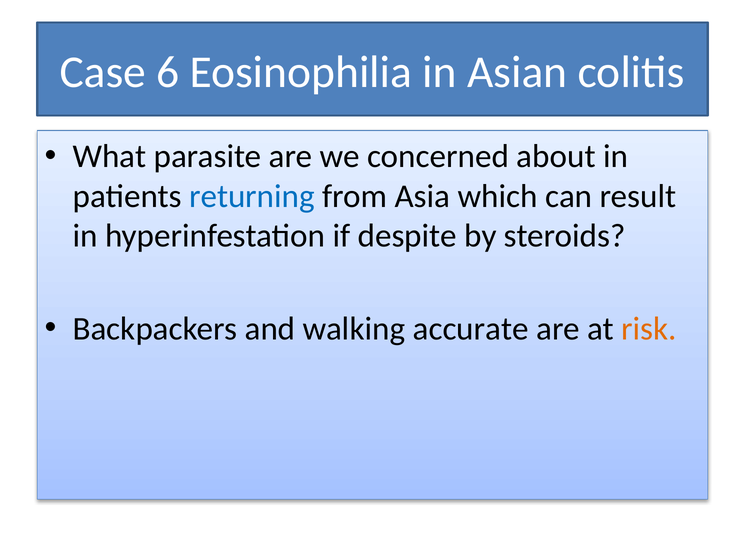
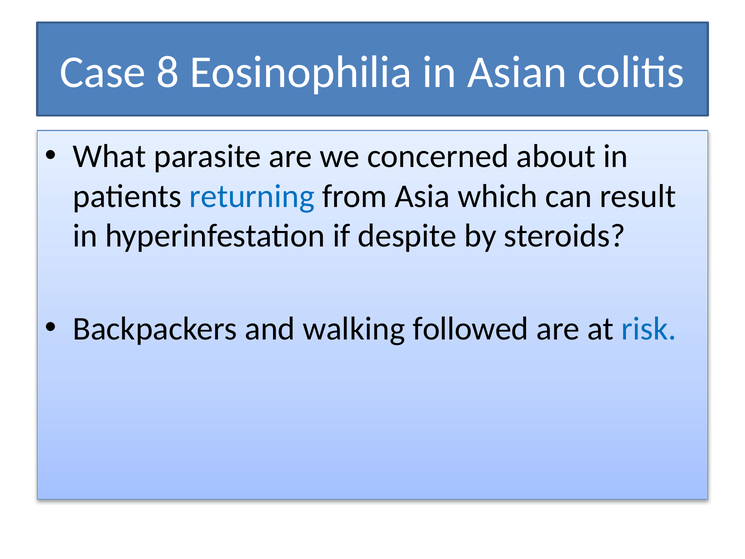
6: 6 -> 8
accurate: accurate -> followed
risk colour: orange -> blue
